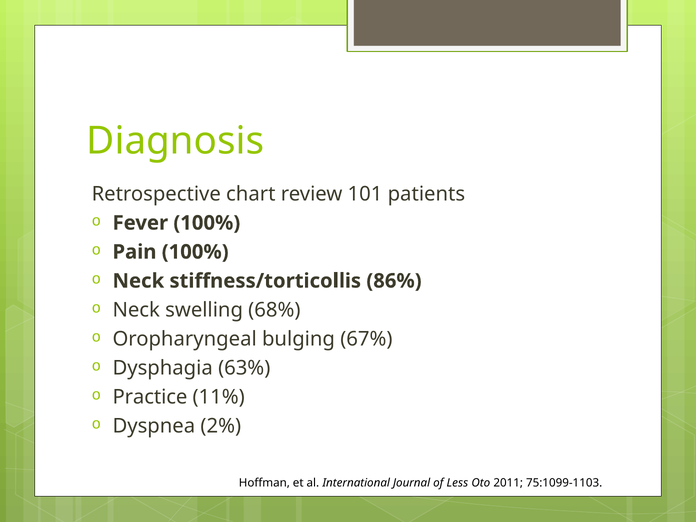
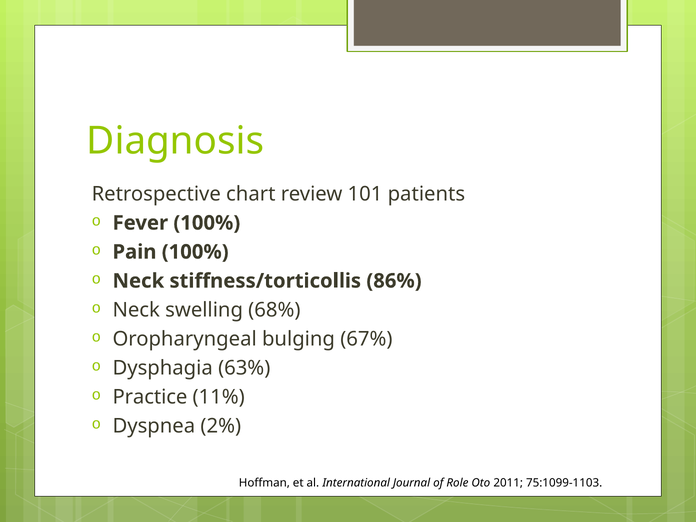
Less: Less -> Role
